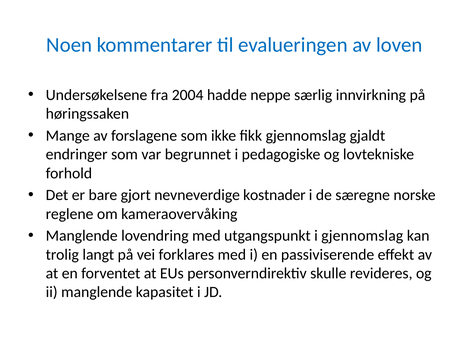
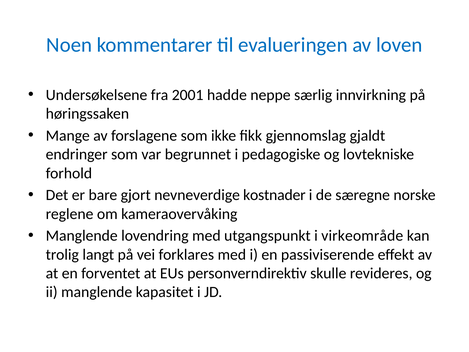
2004: 2004 -> 2001
i gjennomslag: gjennomslag -> virkeområde
